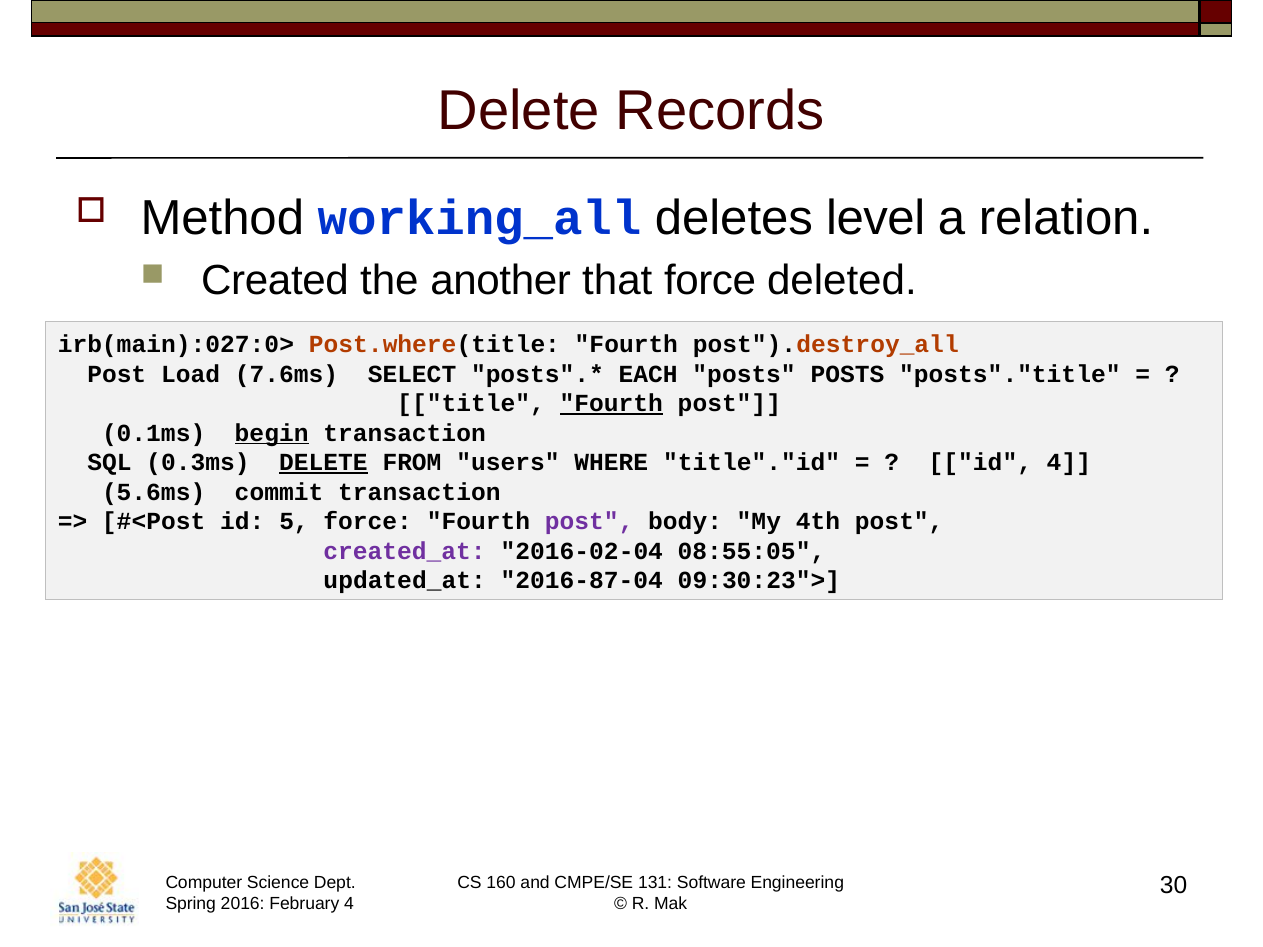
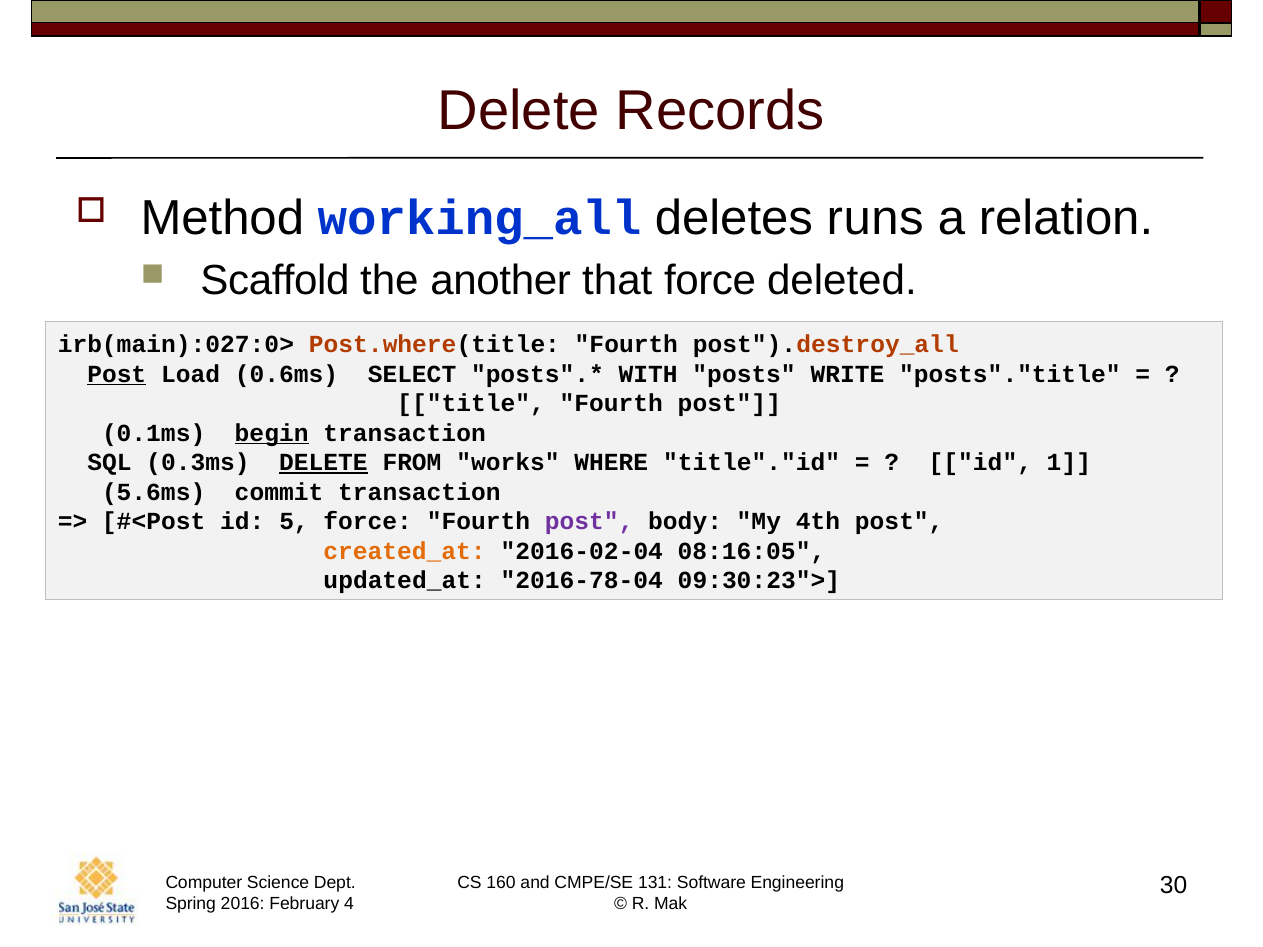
level: level -> runs
Created: Created -> Scaffold
Post at (117, 374) underline: none -> present
7.6ms: 7.6ms -> 0.6ms
EACH: EACH -> WITH
posts POSTS: POSTS -> WRITE
Fourth at (611, 404) underline: present -> none
users: users -> works
id 4: 4 -> 1
created_at colour: purple -> orange
08:55:05: 08:55:05 -> 08:16:05
2016-87-04: 2016-87-04 -> 2016-78-04
